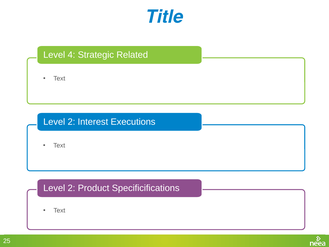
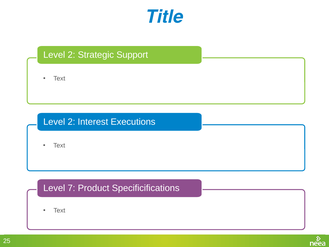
4 at (71, 55): 4 -> 2
Related: Related -> Support
2 at (71, 188): 2 -> 7
